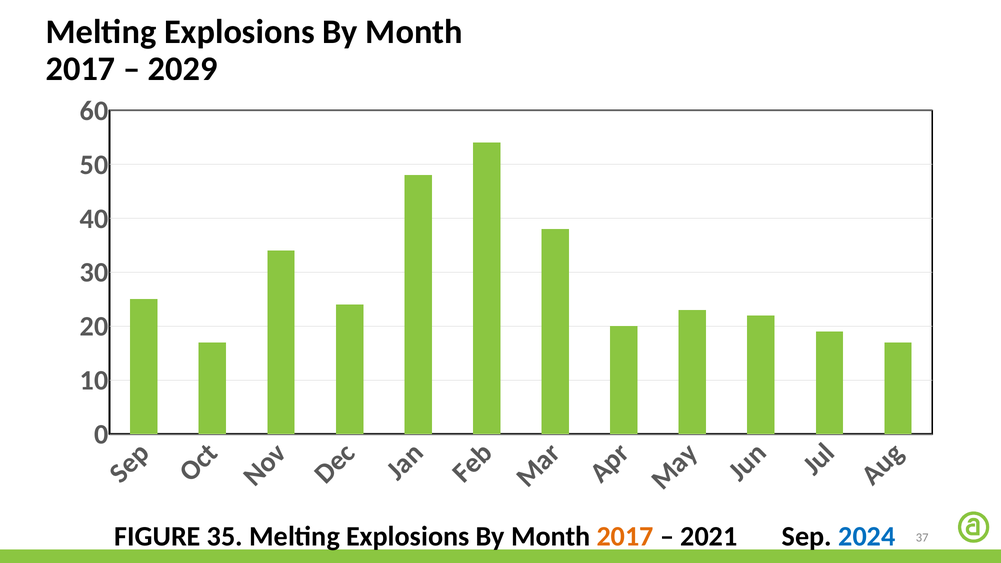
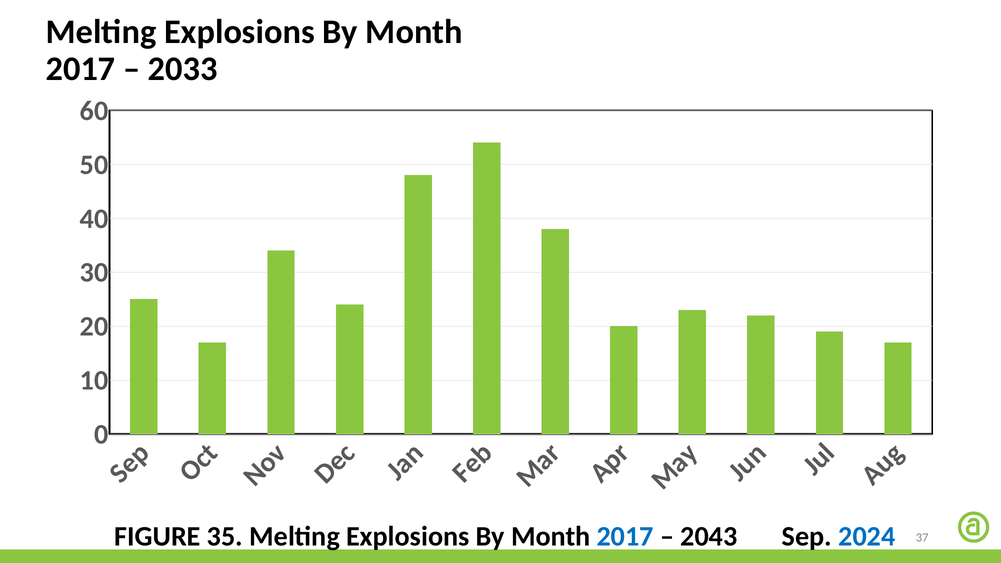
2029: 2029 -> 2033
2017 at (625, 537) colour: orange -> blue
2021: 2021 -> 2043
